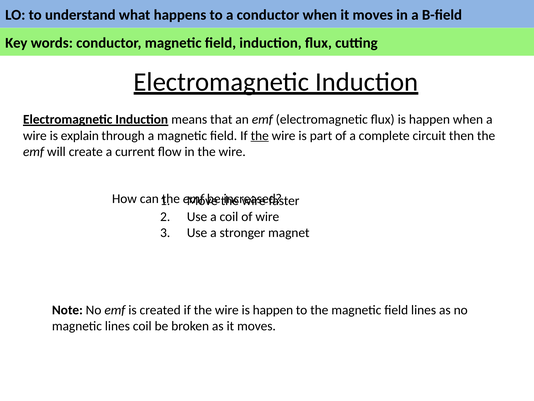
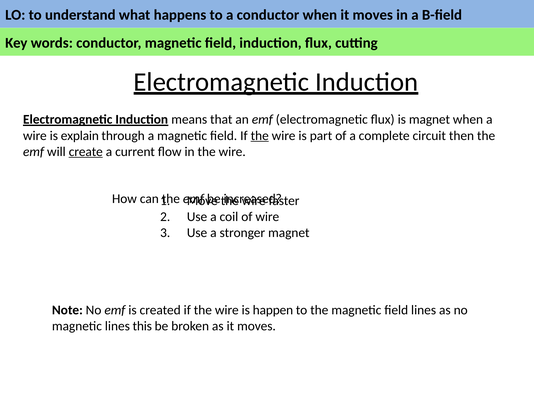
flux is happen: happen -> magnet
create underline: none -> present
lines coil: coil -> this
